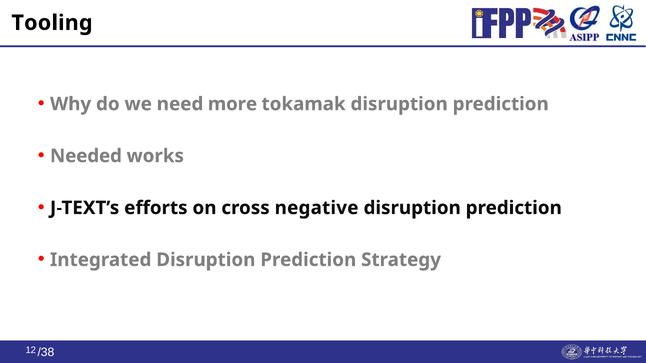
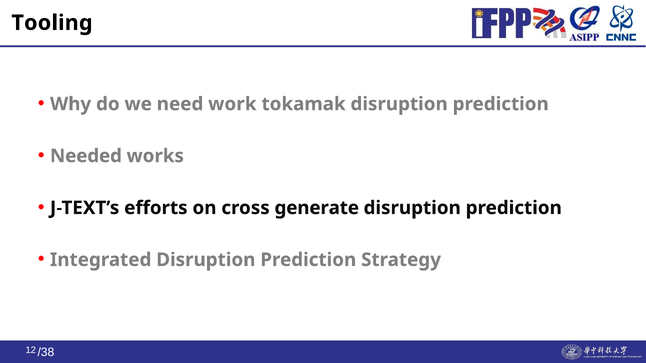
more: more -> work
negative: negative -> generate
